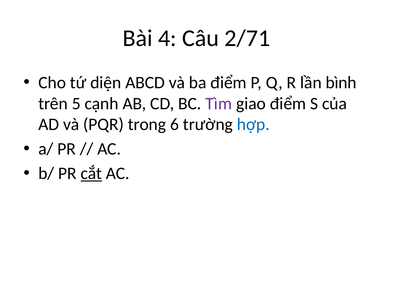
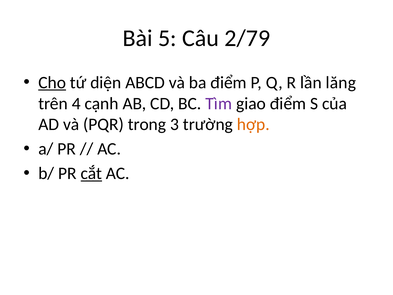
4: 4 -> 5
2/71: 2/71 -> 2/79
Cho underline: none -> present
bình: bình -> lăng
5: 5 -> 4
6: 6 -> 3
hợp colour: blue -> orange
